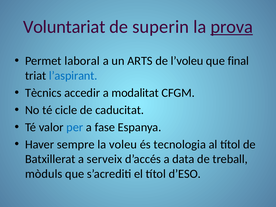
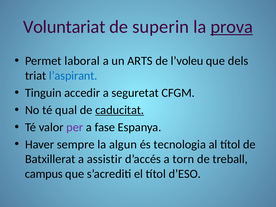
final: final -> dels
Tècnics: Tècnics -> Tinguin
modalitat: modalitat -> seguretat
cicle: cicle -> qual
caducitat underline: none -> present
per colour: blue -> purple
voleu: voleu -> algun
serveix: serveix -> assistir
data: data -> torn
mòduls: mòduls -> campus
